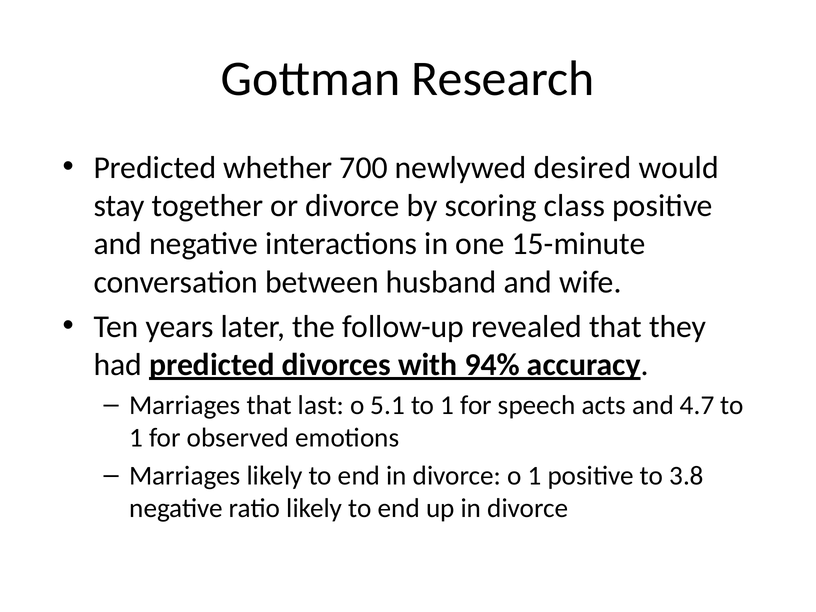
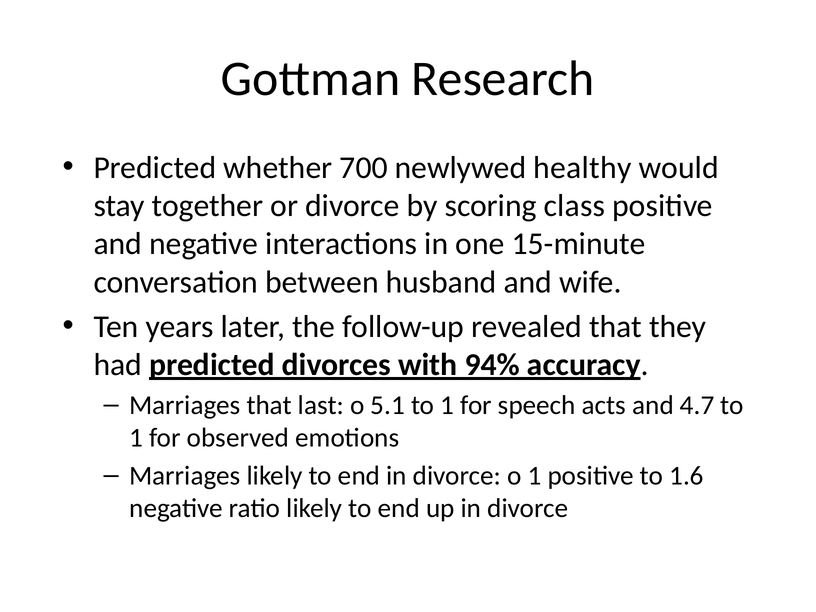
desired: desired -> healthy
3.8: 3.8 -> 1.6
